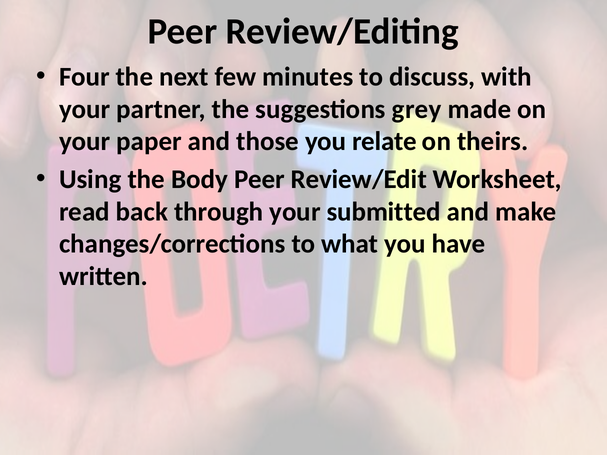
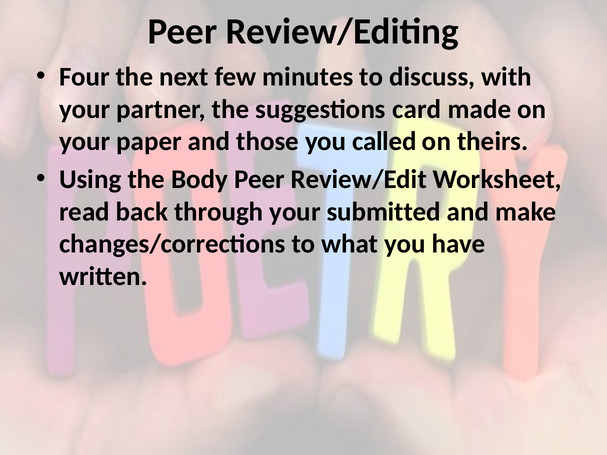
grey: grey -> card
relate: relate -> called
